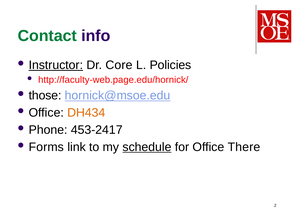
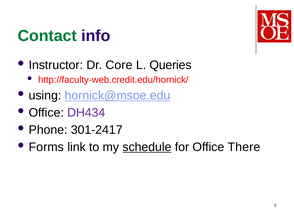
Instructor underline: present -> none
Policies: Policies -> Queries
http://faculty-web.page.edu/hornick/: http://faculty-web.page.edu/hornick/ -> http://faculty-web.credit.edu/hornick/
those: those -> using
DH434 colour: orange -> purple
453-2417: 453-2417 -> 301-2417
